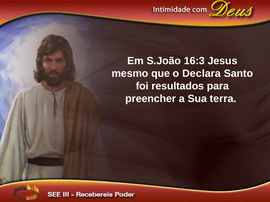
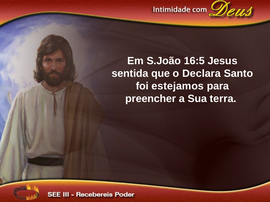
16:3: 16:3 -> 16:5
mesmo: mesmo -> sentida
resultados: resultados -> estejamos
